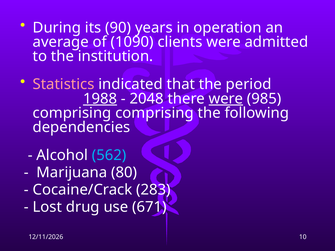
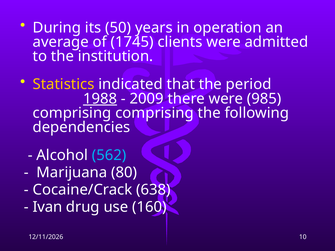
90: 90 -> 50
1090: 1090 -> 1745
Statistics colour: pink -> yellow
2048: 2048 -> 2009
were at (226, 99) underline: present -> none
283: 283 -> 638
Lost: Lost -> Ivan
671: 671 -> 160
